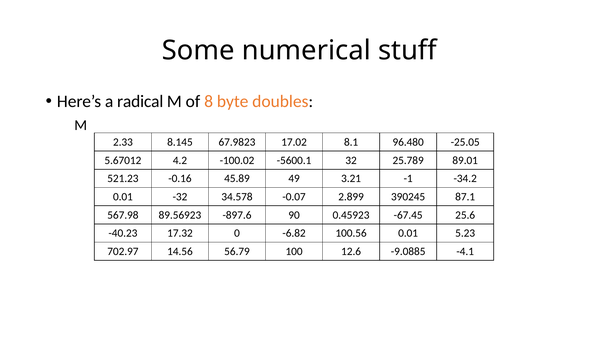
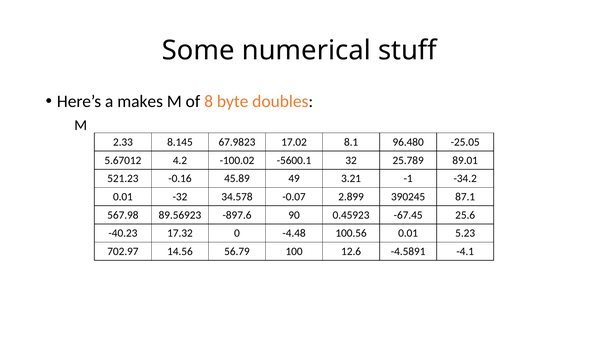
radical: radical -> makes
-6.82: -6.82 -> -4.48
-9.0885: -9.0885 -> -4.5891
